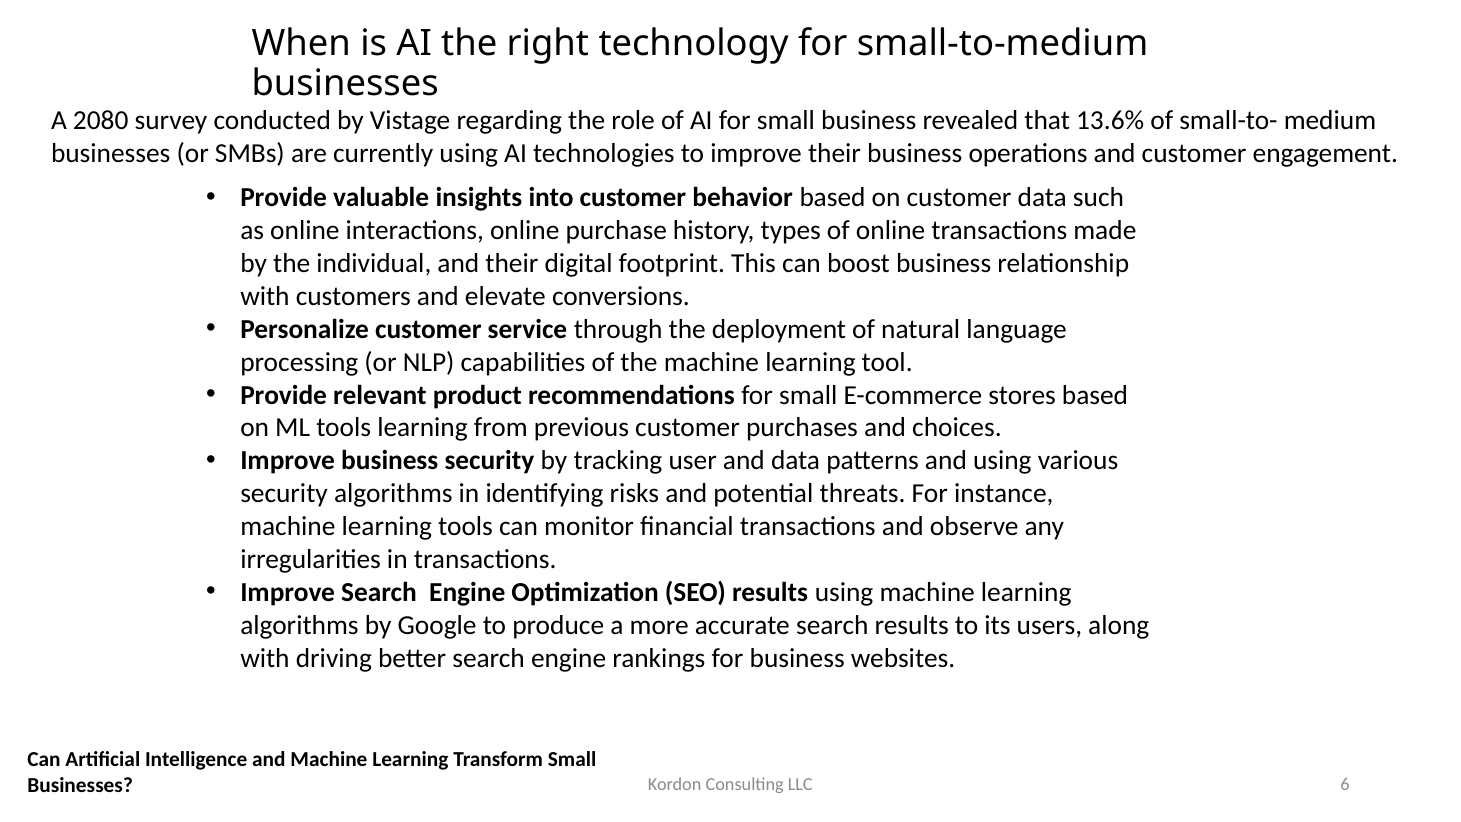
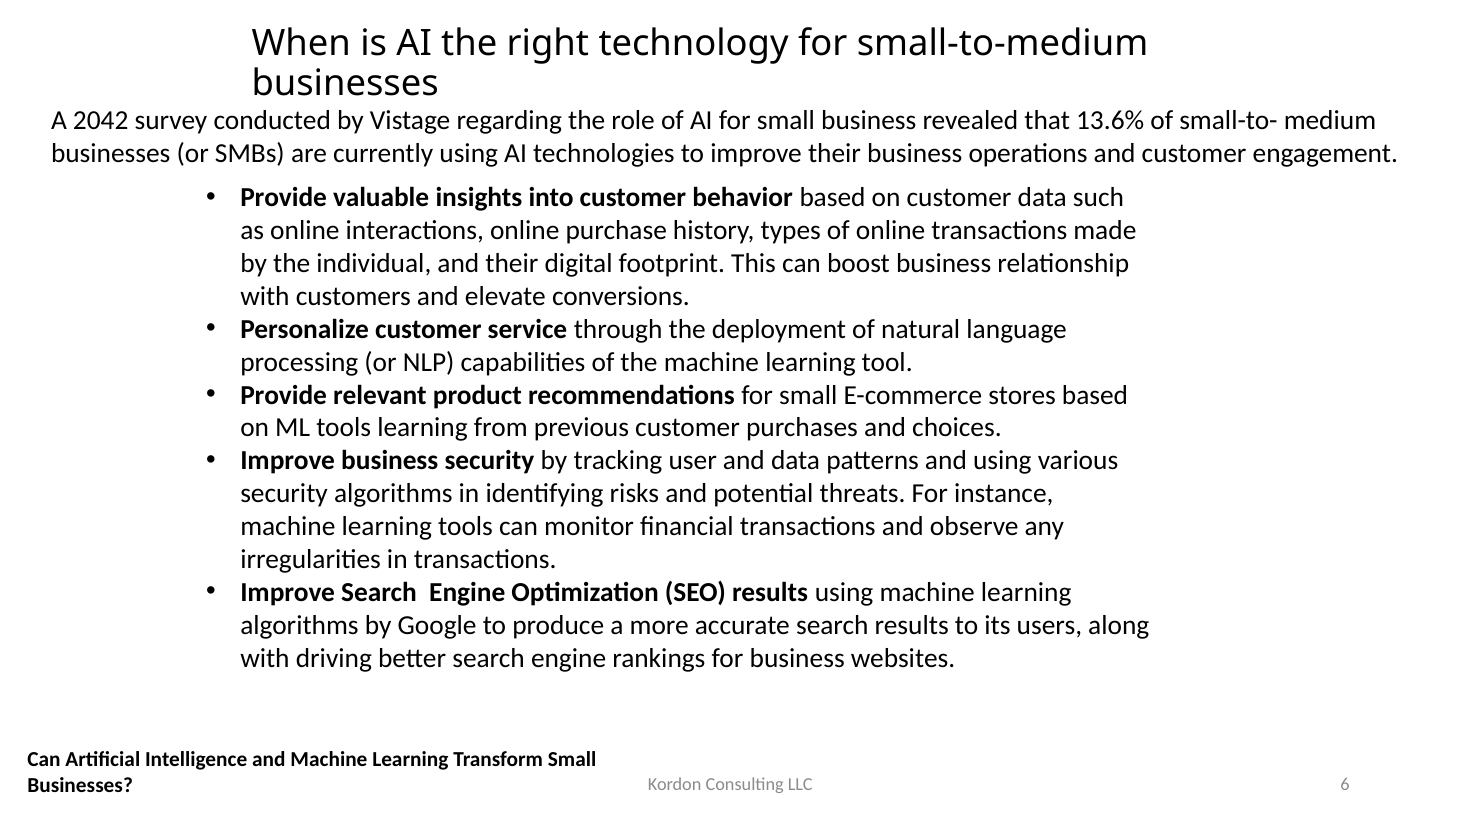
2080: 2080 -> 2042
